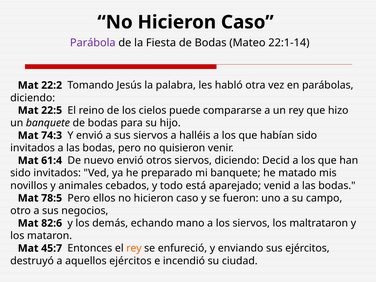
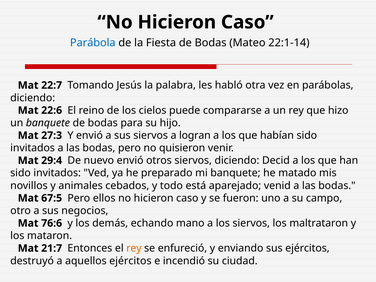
Parábola colour: purple -> blue
22:2: 22:2 -> 22:7
22:5: 22:5 -> 22:6
74:3: 74:3 -> 27:3
halléis: halléis -> logran
61:4: 61:4 -> 29:4
78:5: 78:5 -> 67:5
82:6: 82:6 -> 76:6
45:7: 45:7 -> 21:7
